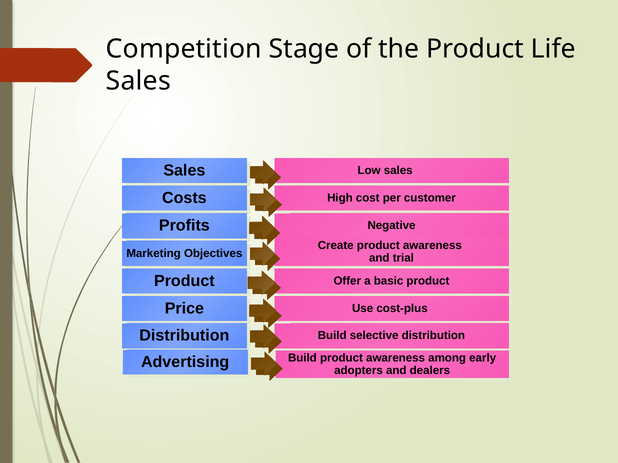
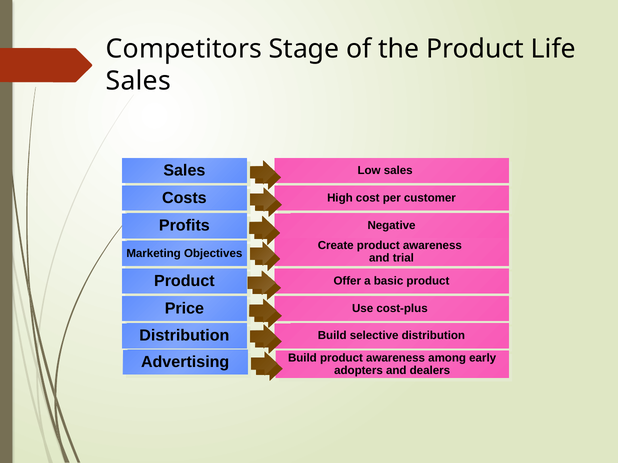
Competition: Competition -> Competitors
